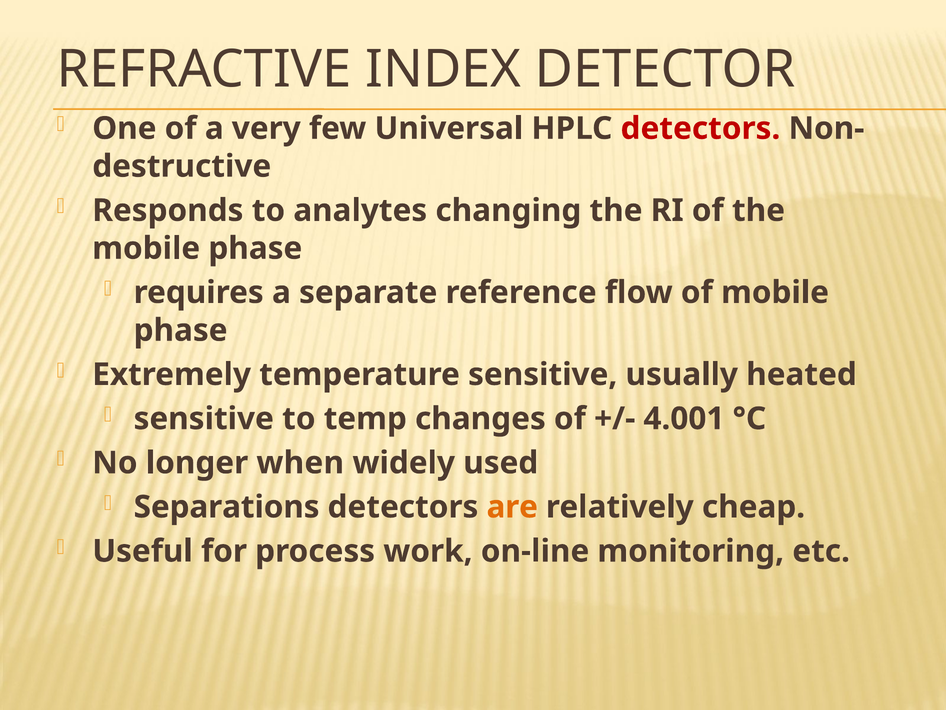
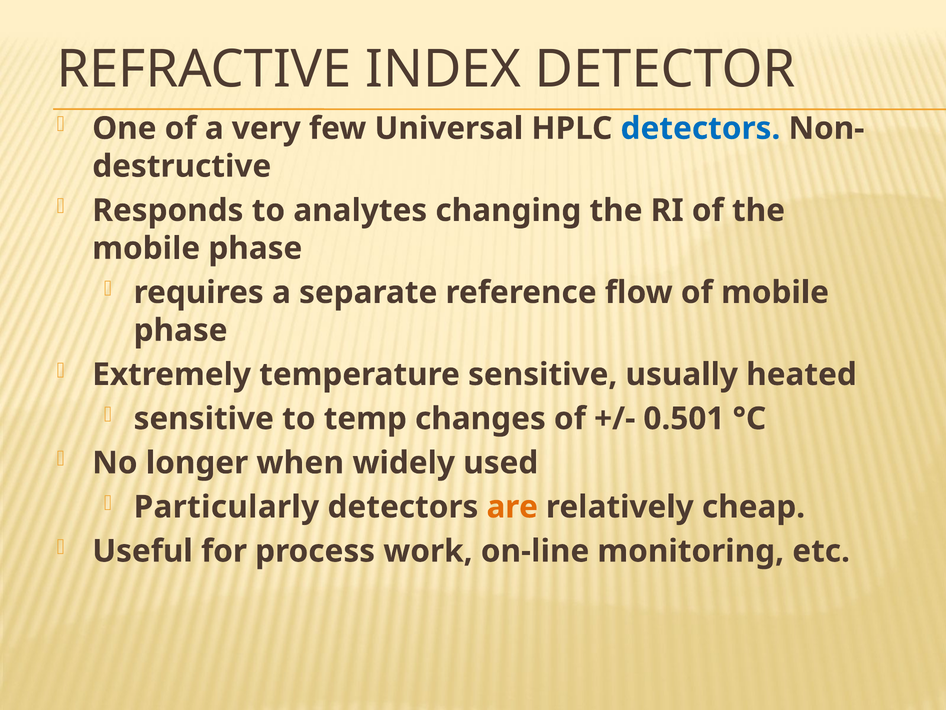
detectors at (700, 128) colour: red -> blue
4.001: 4.001 -> 0.501
Separations: Separations -> Particularly
